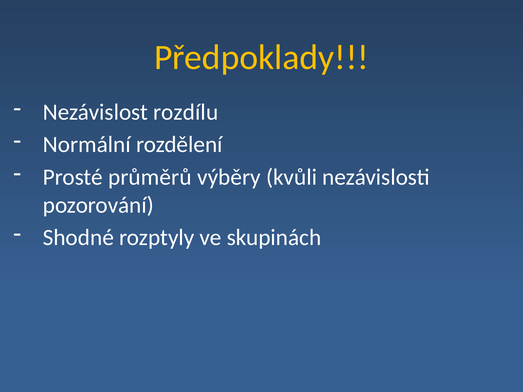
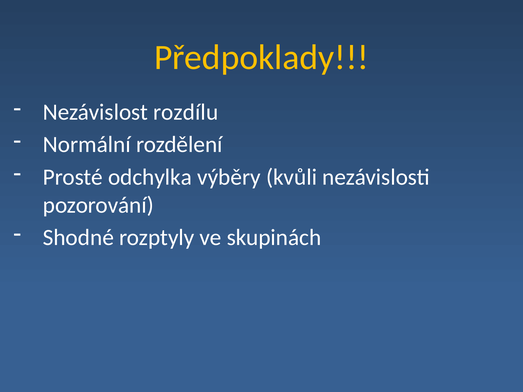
průměrů: průměrů -> odchylka
